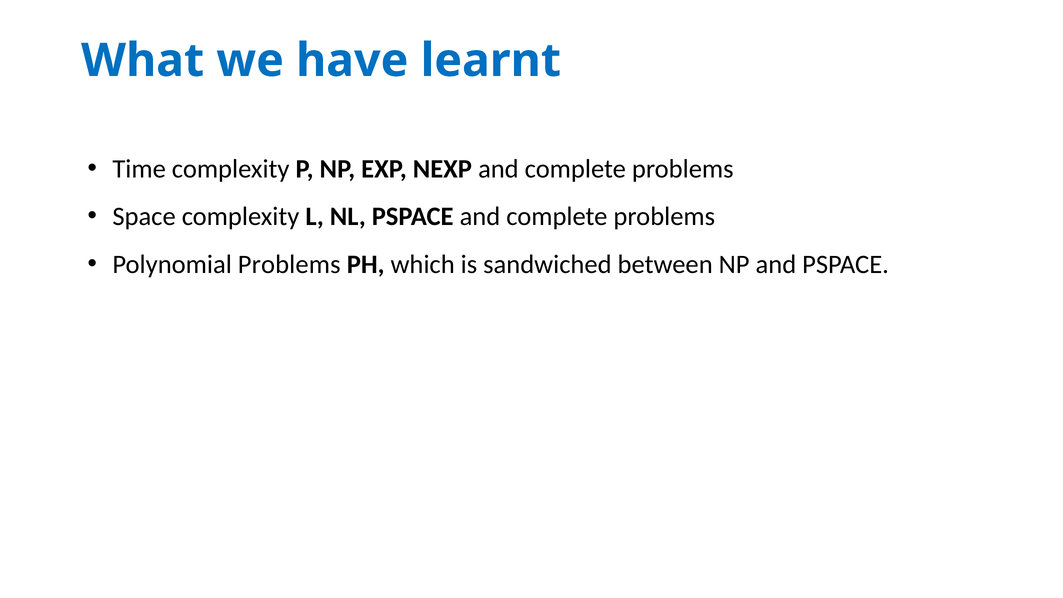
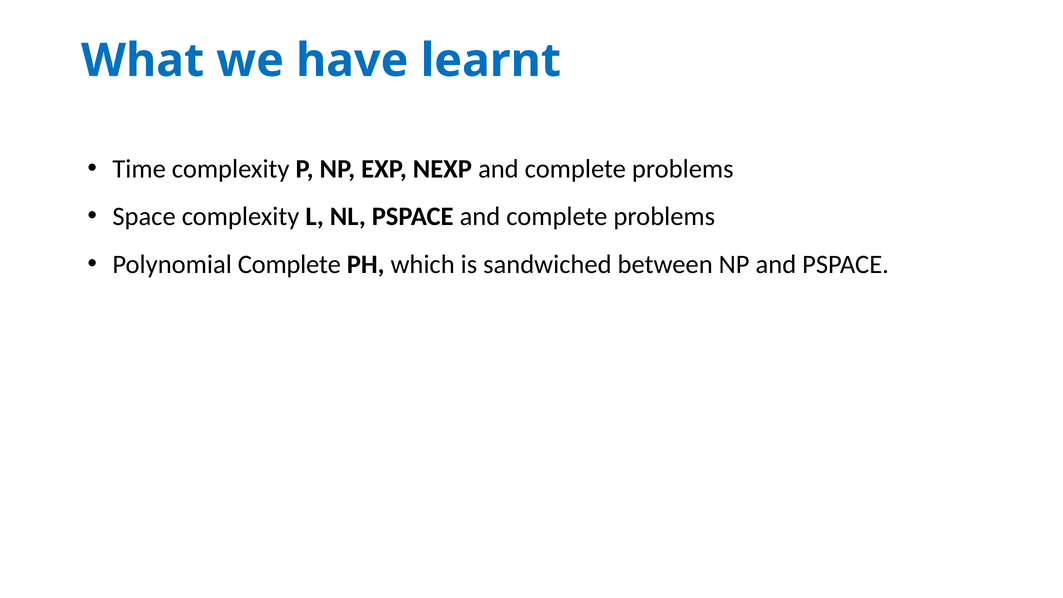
Polynomial Problems: Problems -> Complete
